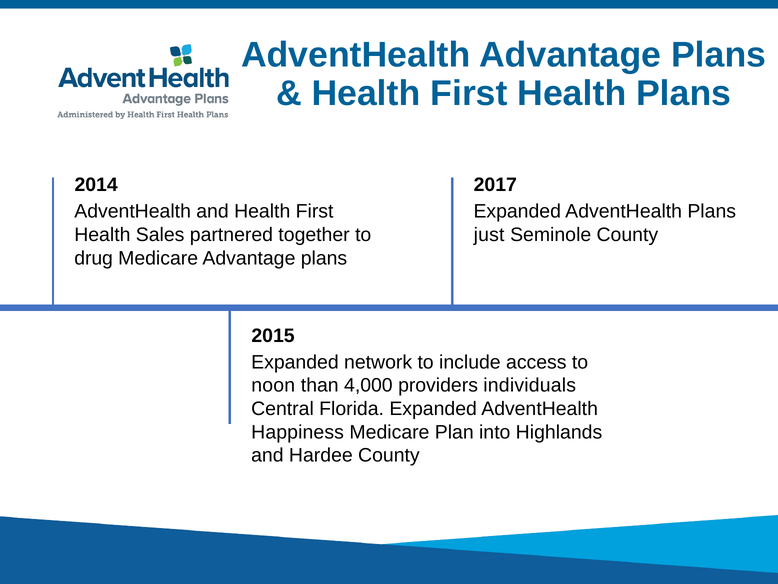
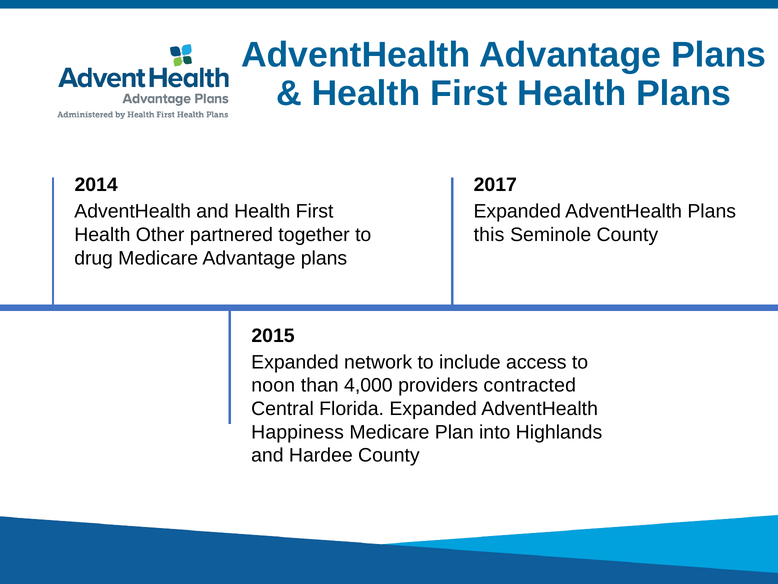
Sales: Sales -> Other
just: just -> this
individuals: individuals -> contracted
